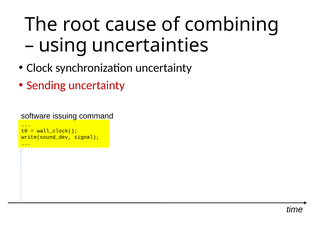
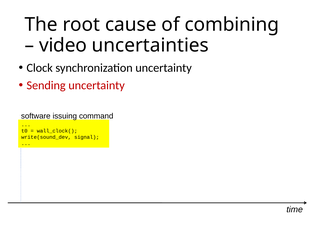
using: using -> video
